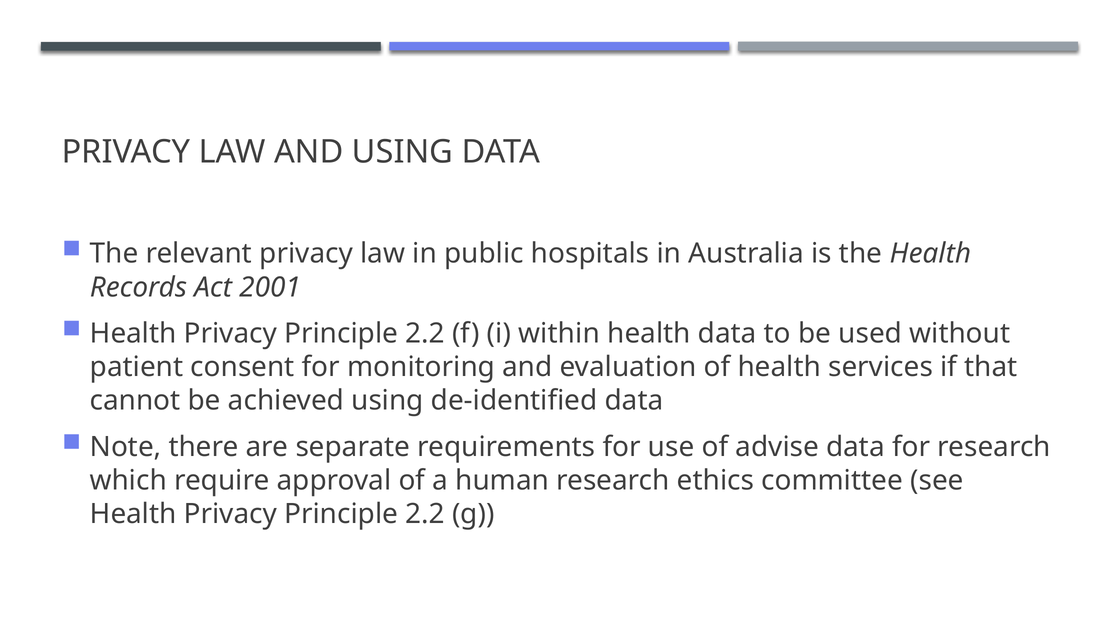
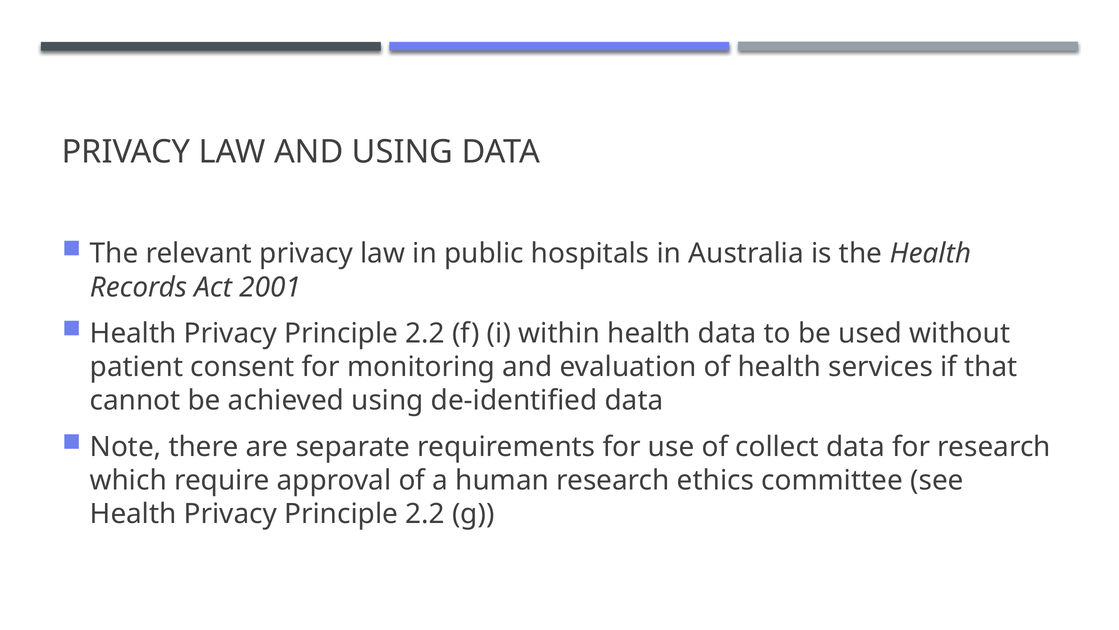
advise: advise -> collect
